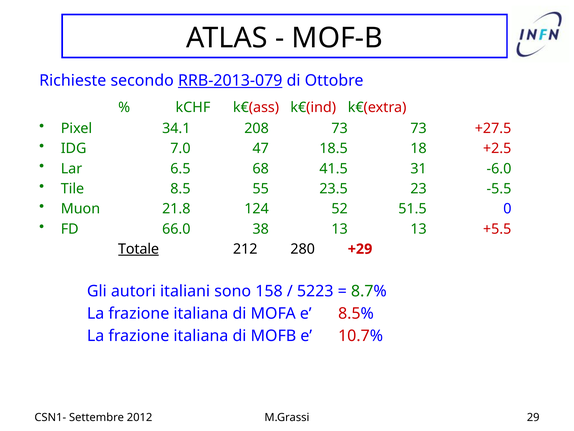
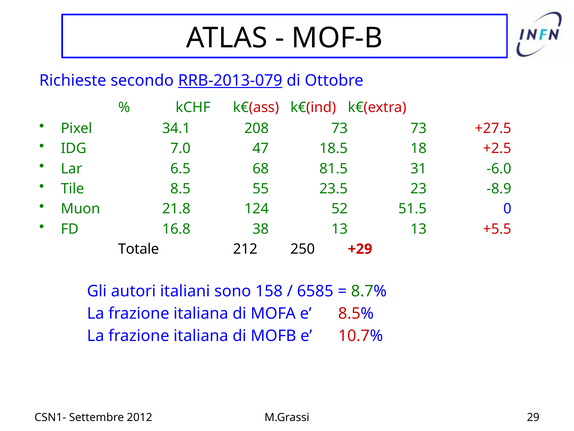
41.5: 41.5 -> 81.5
-5.5: -5.5 -> -8.9
66.0: 66.0 -> 16.8
Totale underline: present -> none
280: 280 -> 250
5223: 5223 -> 6585
